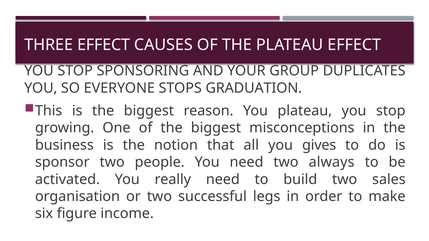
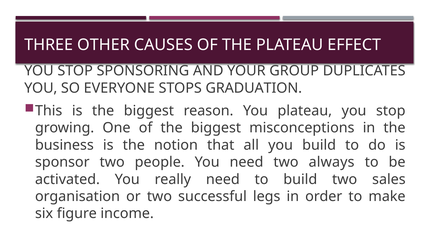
THREE EFFECT: EFFECT -> OTHER
you gives: gives -> build
